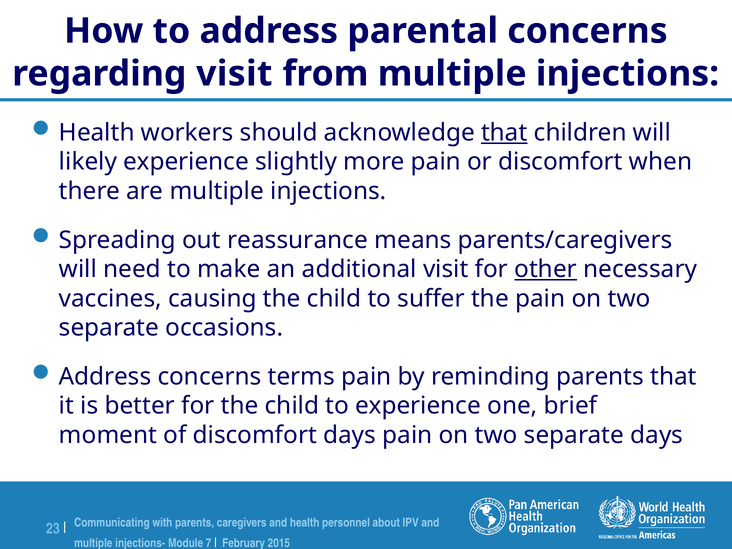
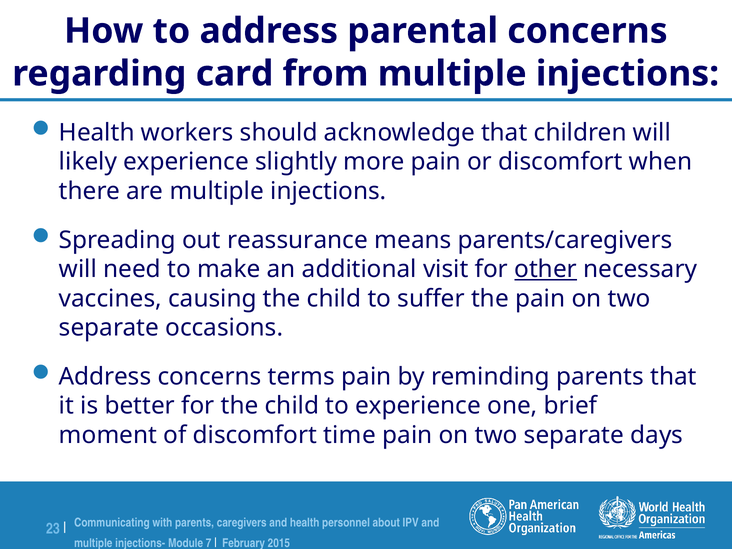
regarding visit: visit -> card
that at (504, 133) underline: present -> none
discomfort days: days -> time
